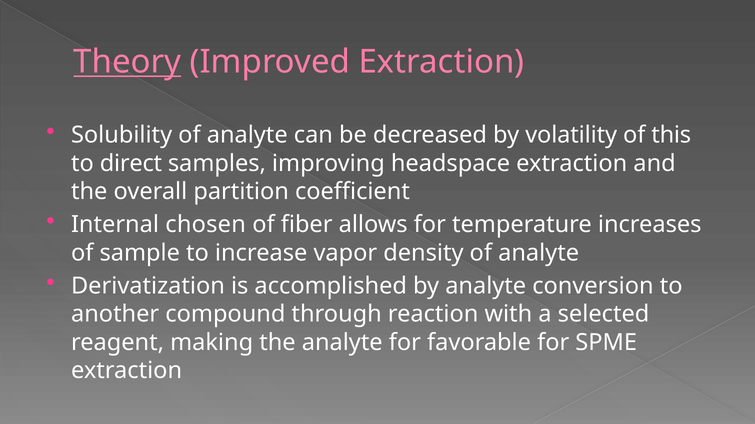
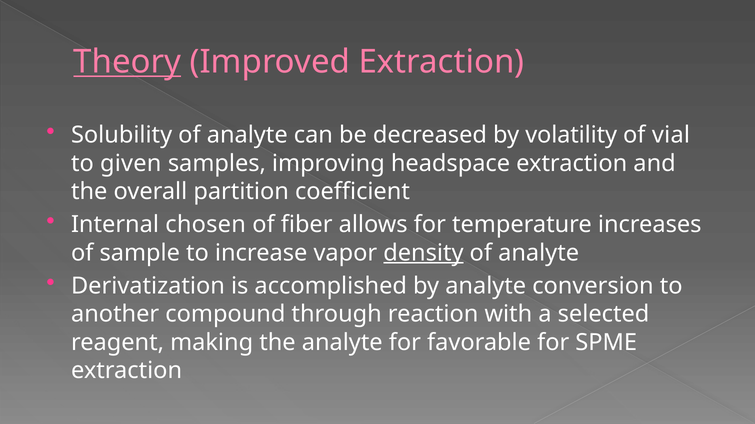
this: this -> vial
direct: direct -> given
density underline: none -> present
